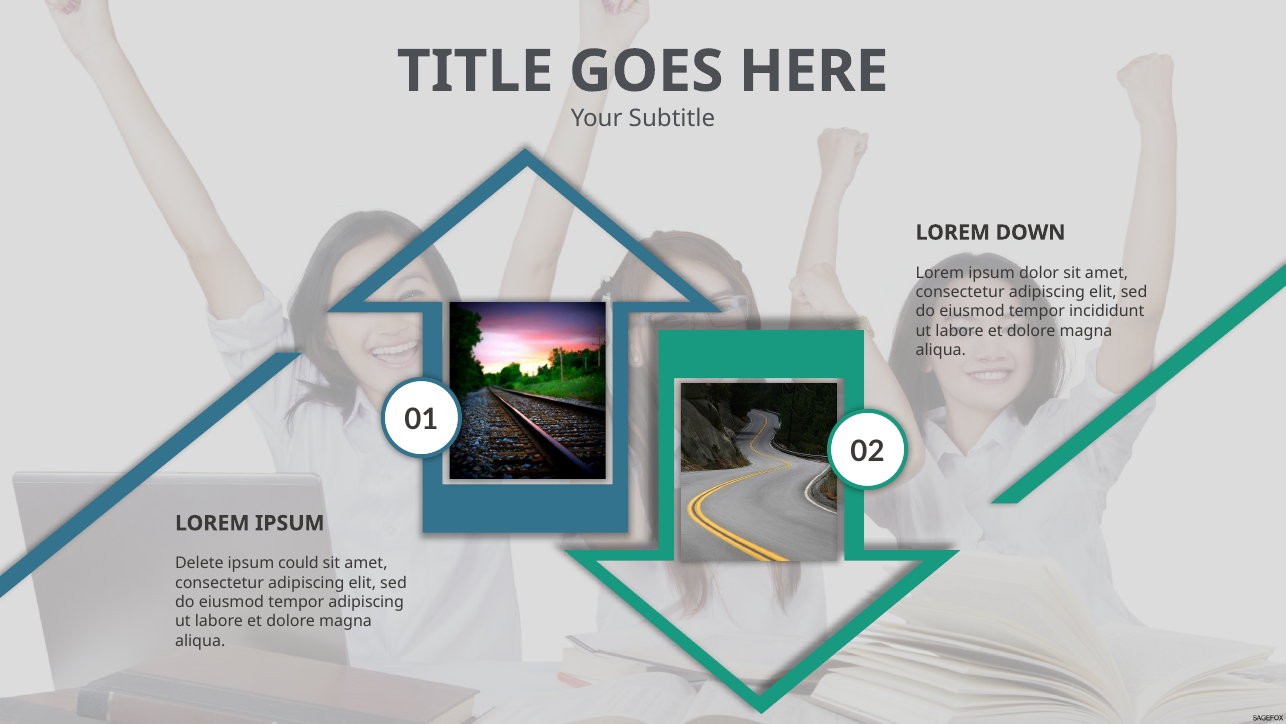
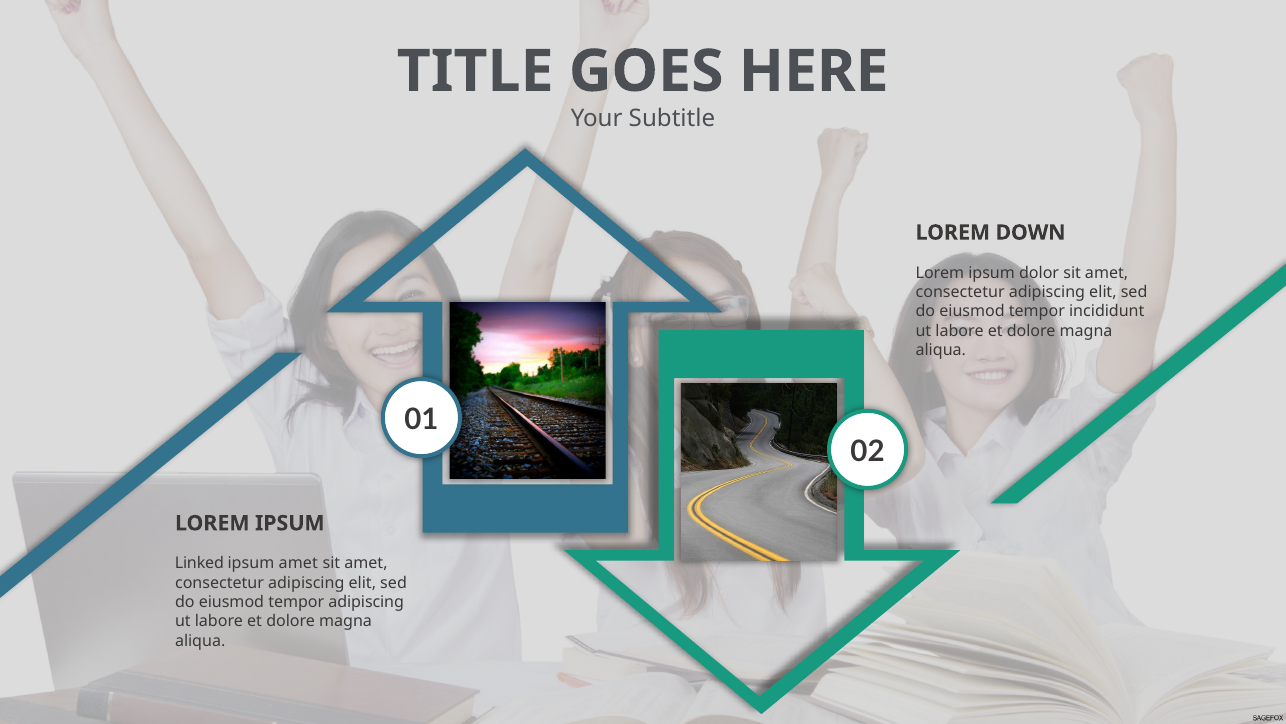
Delete: Delete -> Linked
ipsum could: could -> amet
